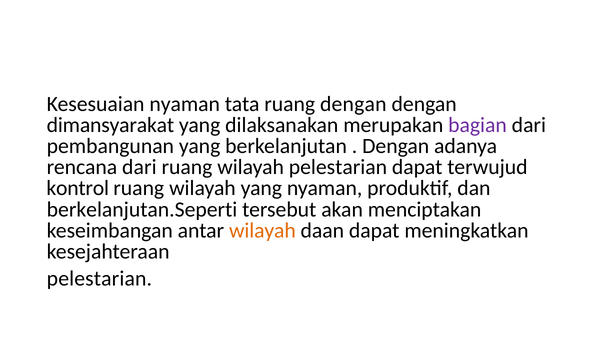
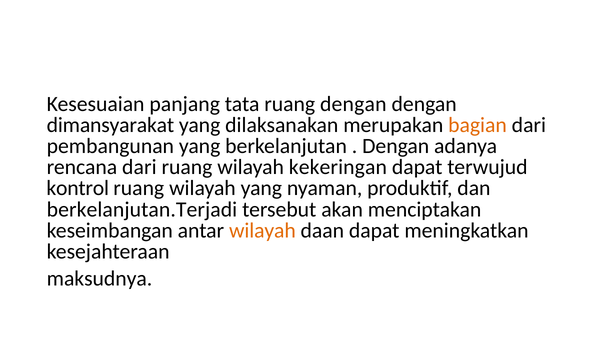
Kesesuaian nyaman: nyaman -> panjang
bagian colour: purple -> orange
wilayah pelestarian: pelestarian -> kekeringan
berkelanjutan.Seperti: berkelanjutan.Seperti -> berkelanjutan.Terjadi
pelestarian at (99, 278): pelestarian -> maksudnya
